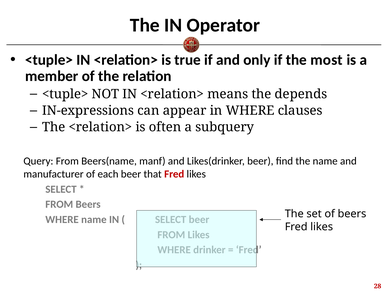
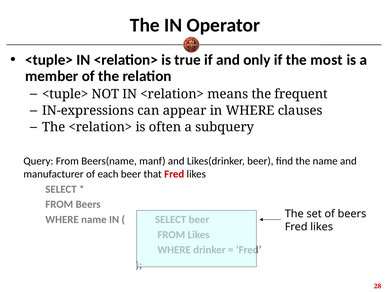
depends: depends -> frequent
